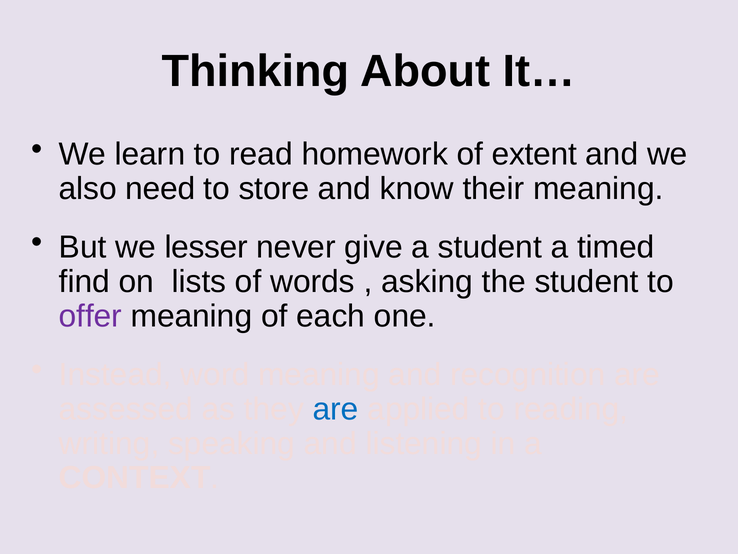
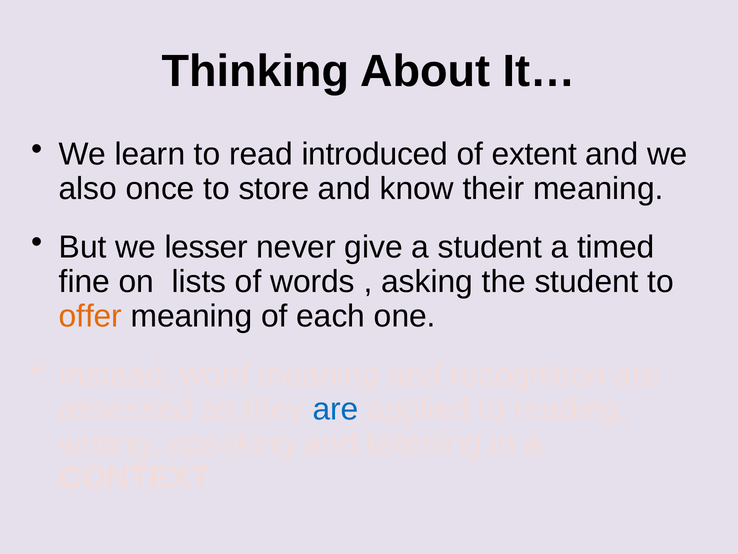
homework: homework -> introduced
need: need -> once
find: find -> fine
offer colour: purple -> orange
